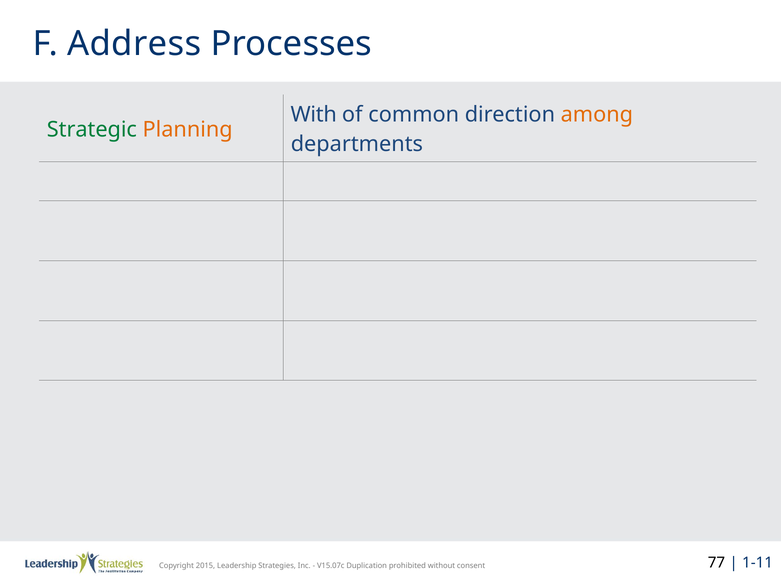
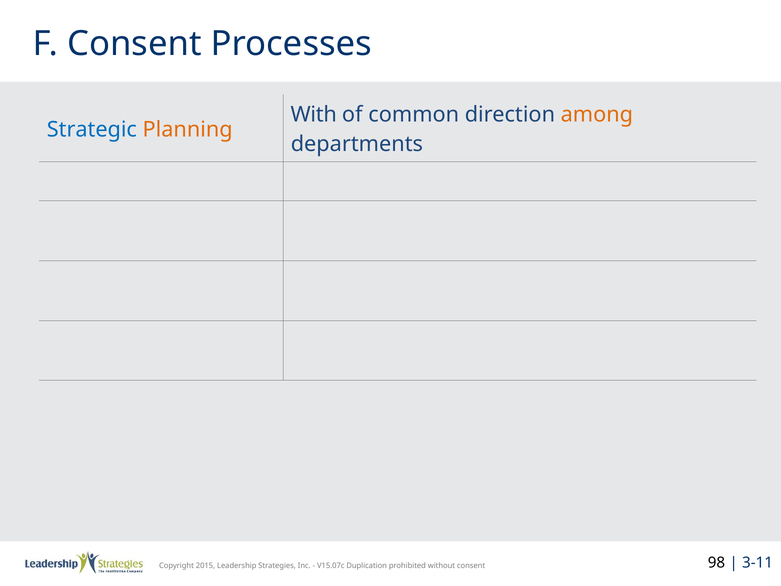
F Address: Address -> Consent
Strategic colour: green -> blue
77: 77 -> 98
1-11: 1-11 -> 3-11
